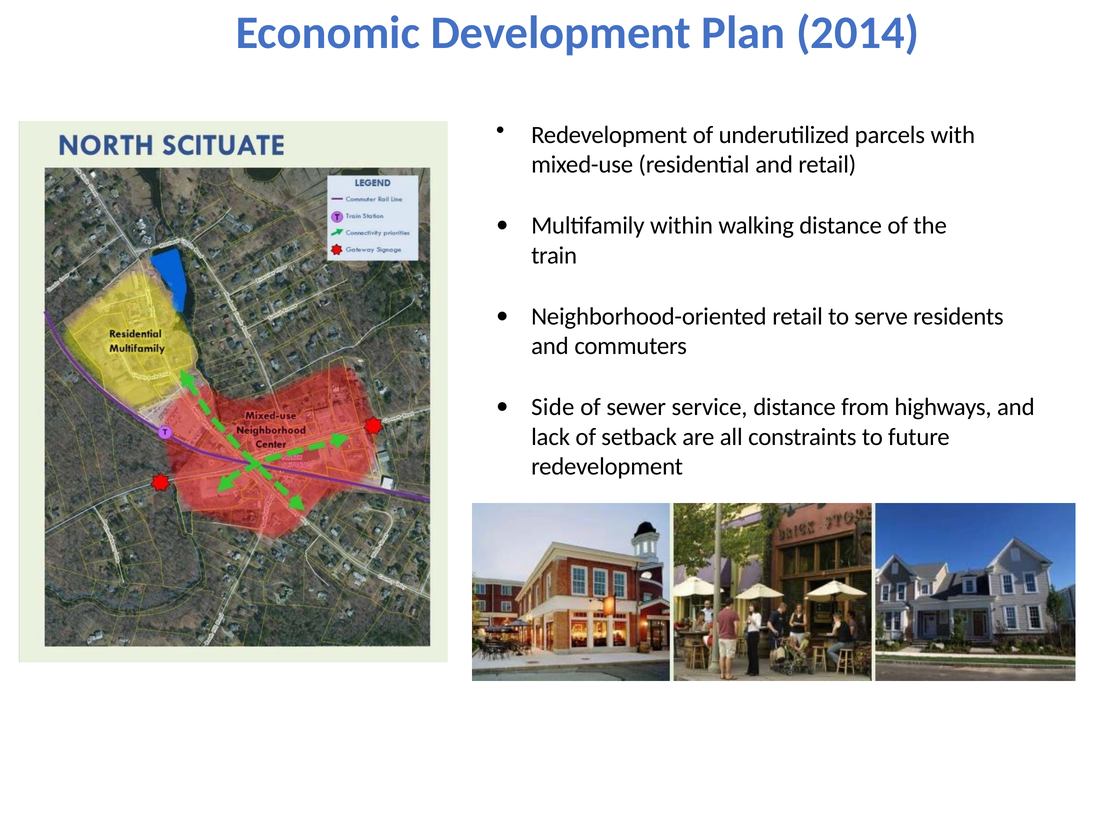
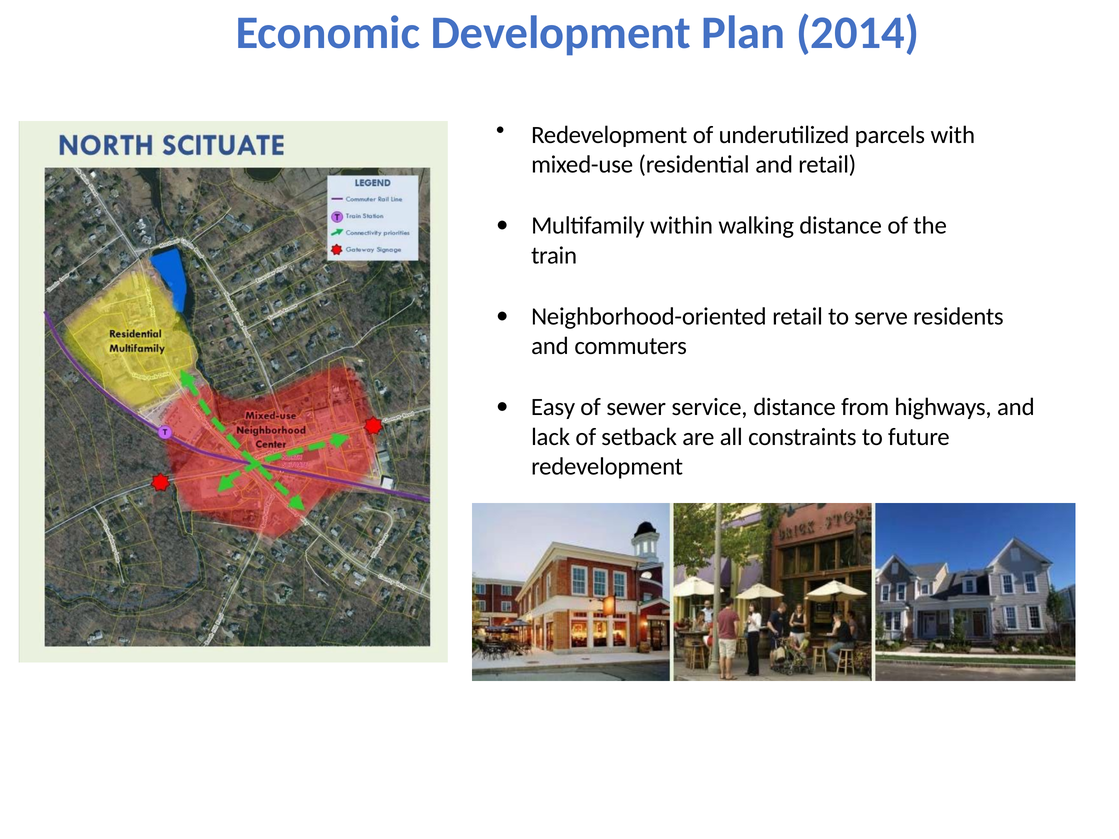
Side: Side -> Easy
